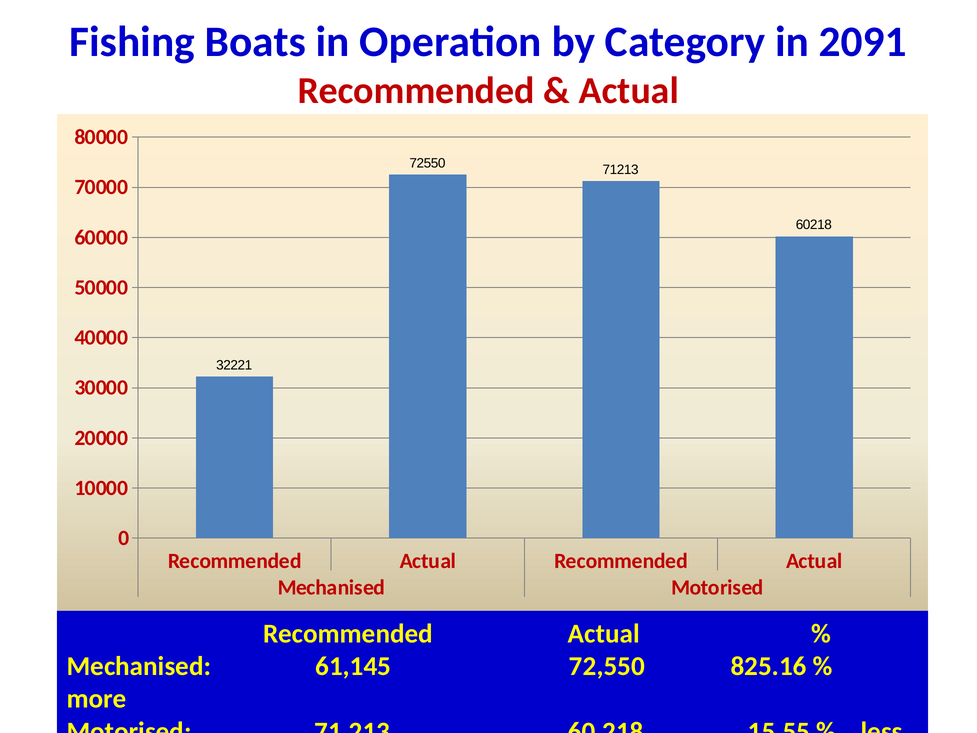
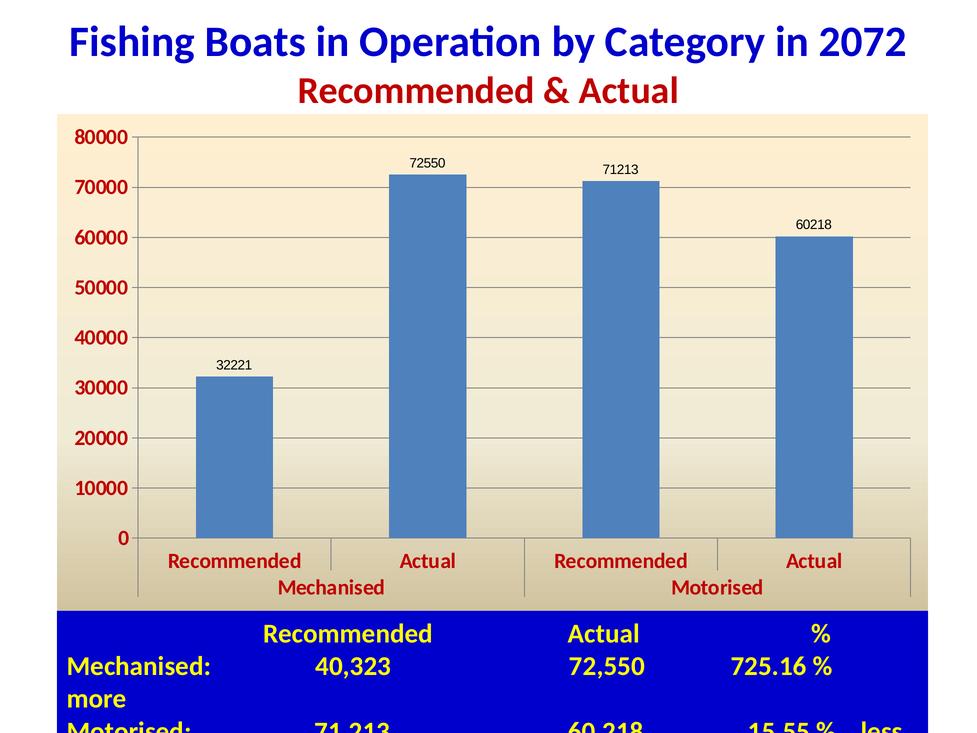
2091: 2091 -> 2072
61,145: 61,145 -> 40,323
825.16: 825.16 -> 725.16
